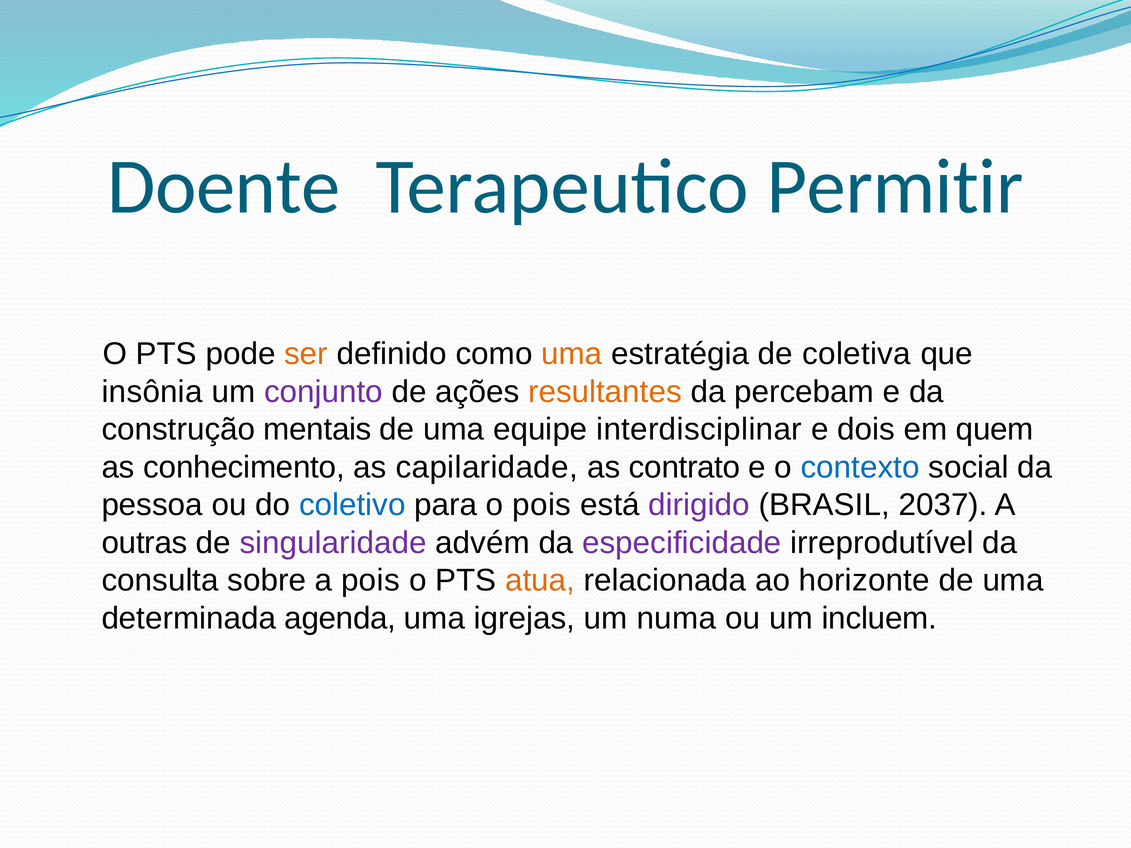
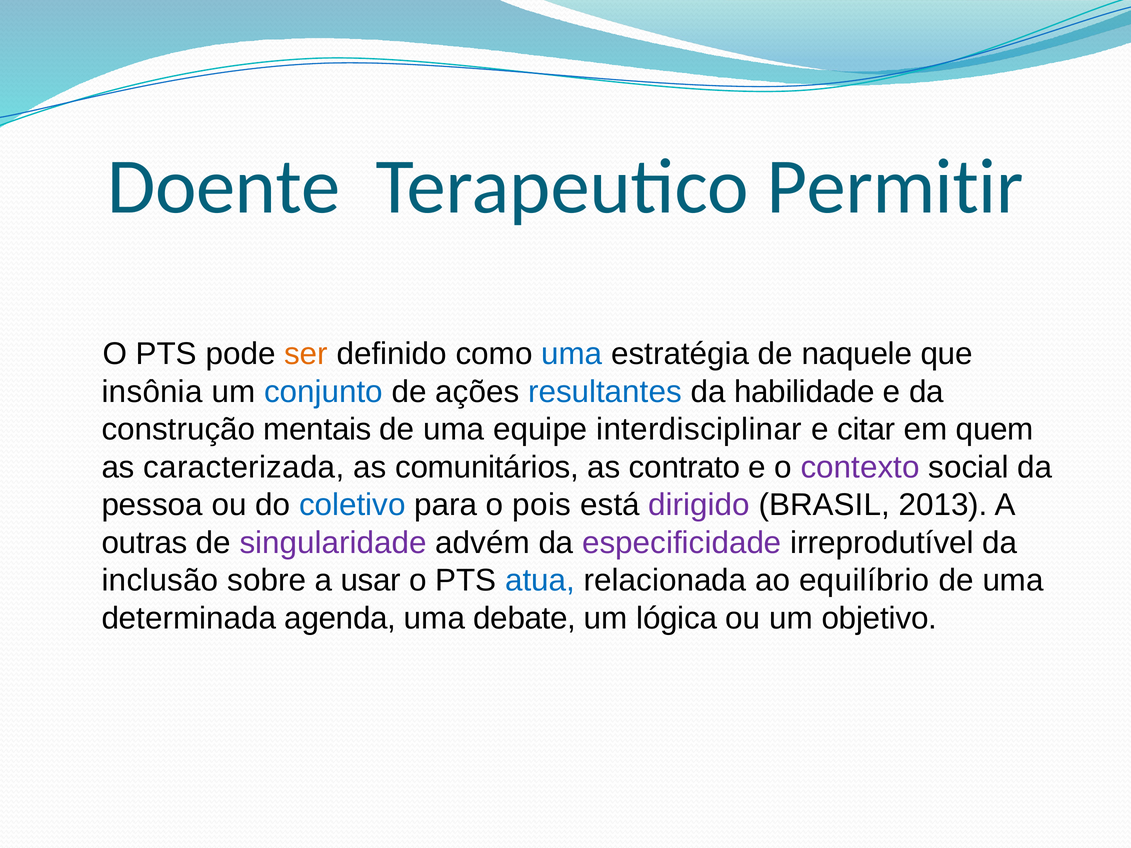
uma at (572, 354) colour: orange -> blue
coletiva: coletiva -> naquele
conjunto colour: purple -> blue
resultantes colour: orange -> blue
percebam: percebam -> habilidade
dois: dois -> citar
conhecimento: conhecimento -> caracterizada
capilaridade: capilaridade -> comunitários
contexto colour: blue -> purple
2037: 2037 -> 2013
consulta: consulta -> inclusão
a pois: pois -> usar
atua colour: orange -> blue
horizonte: horizonte -> equilíbrio
igrejas: igrejas -> debate
numa: numa -> lógica
incluem: incluem -> objetivo
